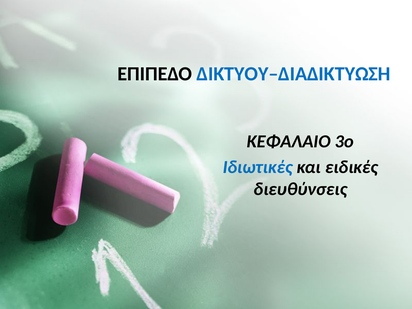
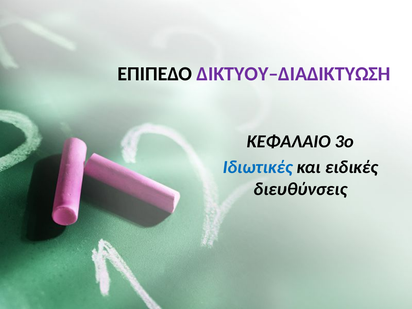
ΔΙΚΤΥΟΥ–ΔΙΑΔΙΚΤΥΩΣΗ colour: blue -> purple
